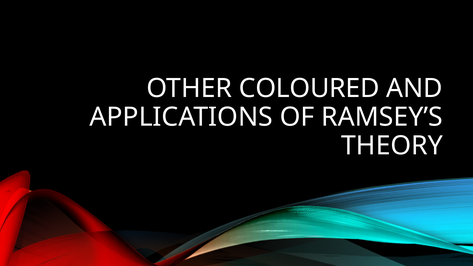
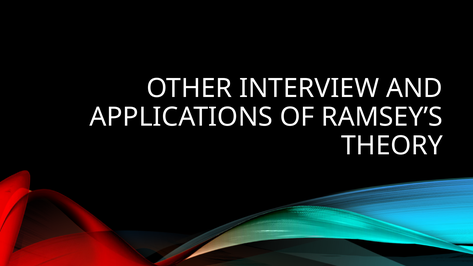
COLOURED: COLOURED -> INTERVIEW
